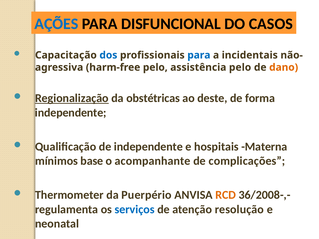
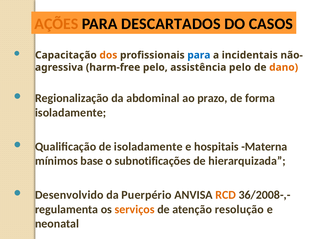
AÇÕES colour: blue -> orange
DISFUNCIONAL: DISFUNCIONAL -> DESCARTADOS
dos colour: blue -> orange
Regionalização underline: present -> none
obstétricas: obstétricas -> abdominal
deste: deste -> prazo
independente at (71, 113): independente -> isoladamente
de independente: independente -> isoladamente
acompanhante: acompanhante -> subnotificações
complicações: complicações -> hierarquizada
Thermometer: Thermometer -> Desenvolvido
serviços colour: blue -> orange
